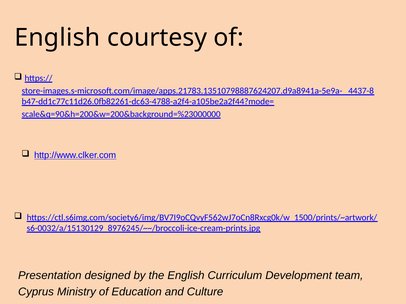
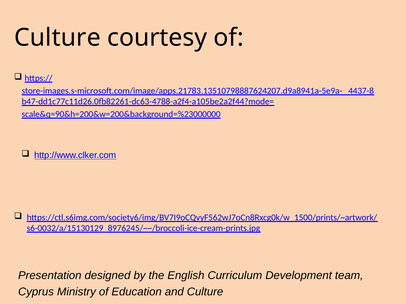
English at (57, 38): English -> Culture
